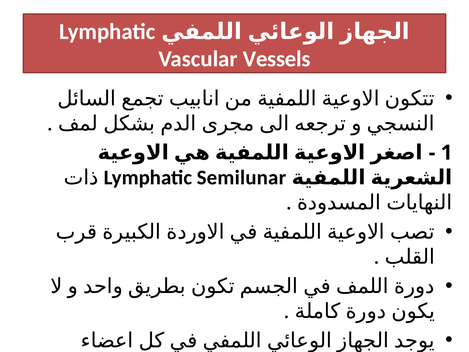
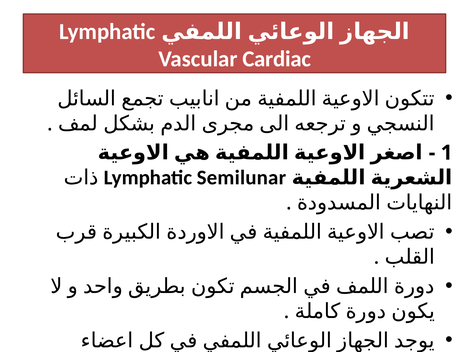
Vessels: Vessels -> Cardiac
